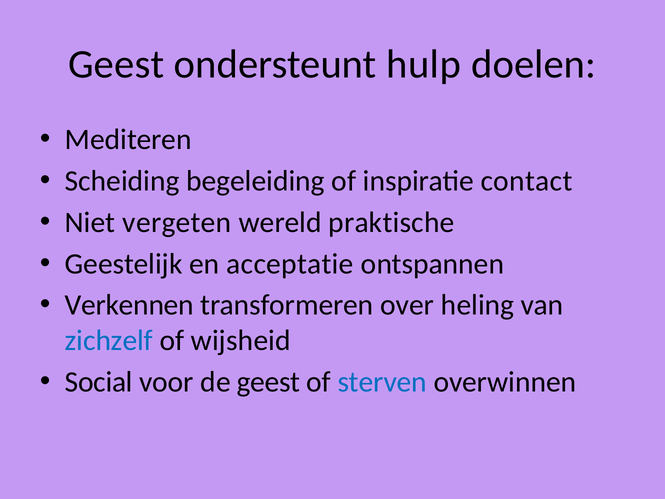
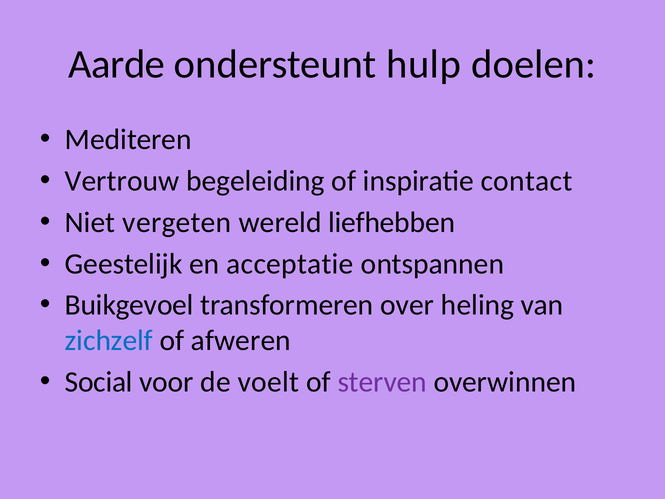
Geest at (116, 64): Geest -> Aarde
Scheiding: Scheiding -> Vertrouw
praktische: praktische -> liefhebben
Verkennen: Verkennen -> Buikgevoel
wijsheid: wijsheid -> afweren
de geest: geest -> voelt
sterven colour: blue -> purple
